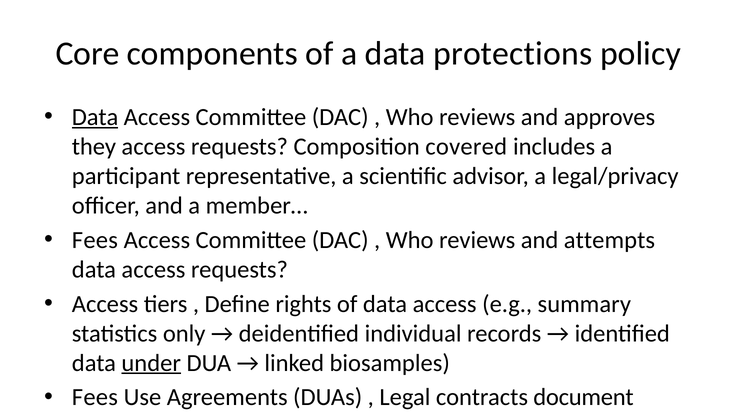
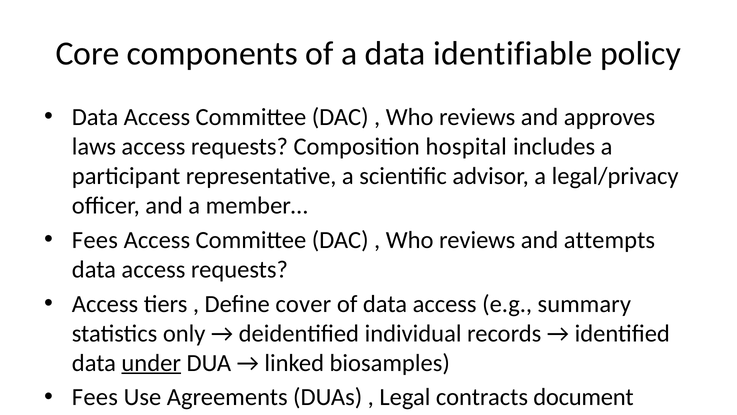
protections: protections -> identifiable
Data at (95, 117) underline: present -> none
they: they -> laws
covered: covered -> hospital
rights: rights -> cover
